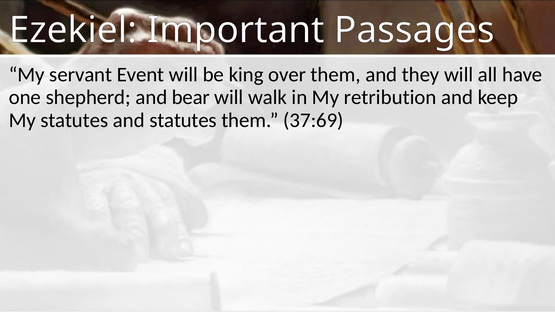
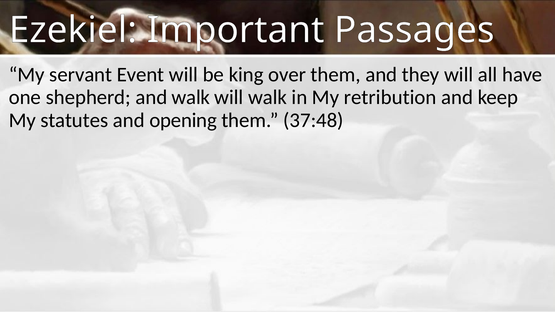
and bear: bear -> walk
and statutes: statutes -> opening
37:69: 37:69 -> 37:48
